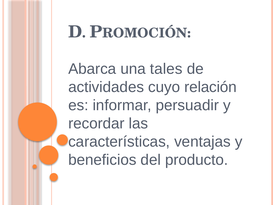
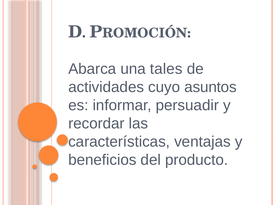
relación: relación -> asuntos
